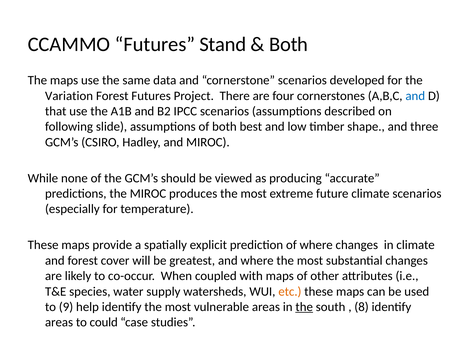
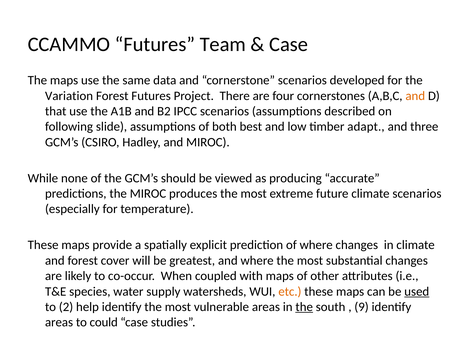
Stand: Stand -> Team
Both at (289, 44): Both -> Case
and at (415, 96) colour: blue -> orange
shape: shape -> adapt
used underline: none -> present
9: 9 -> 2
8: 8 -> 9
